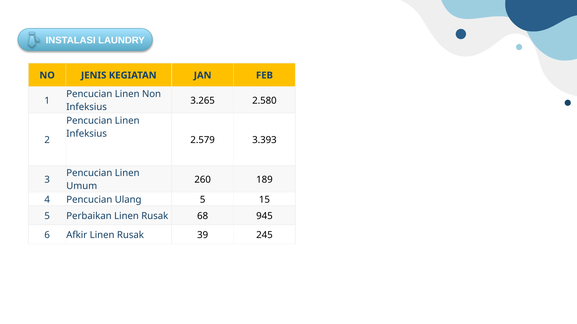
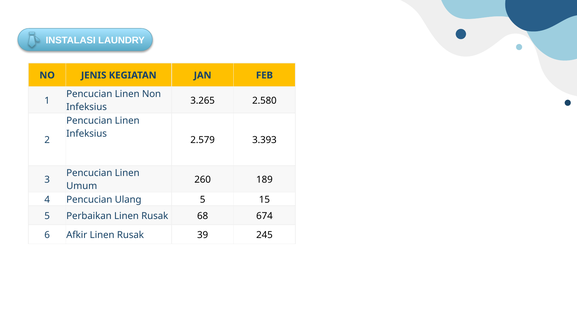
945: 945 -> 674
